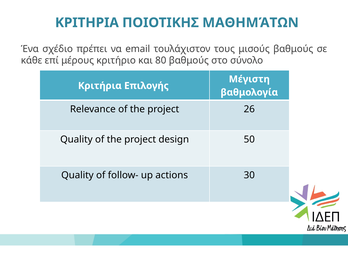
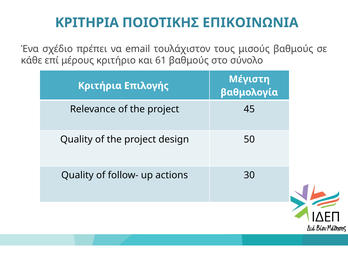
ΜΑΘΗΜΆΤΩΝ: ΜΑΘΗΜΆΤΩΝ -> EΠΙΚΟΙΝΩΝΙΑ
80: 80 -> 61
26: 26 -> 45
